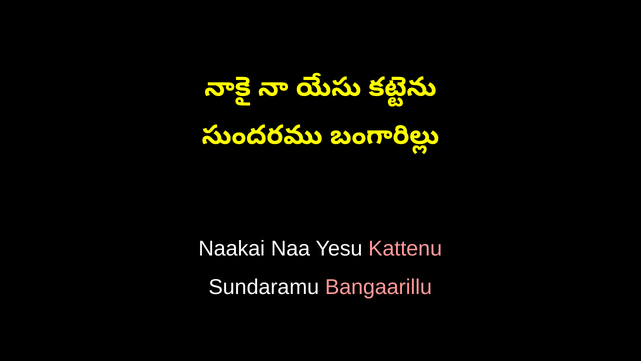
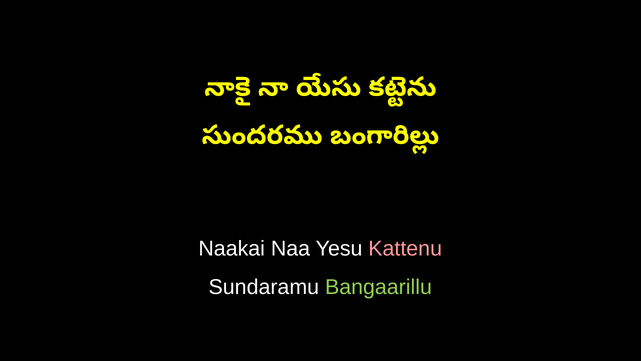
Bangaarillu colour: pink -> light green
